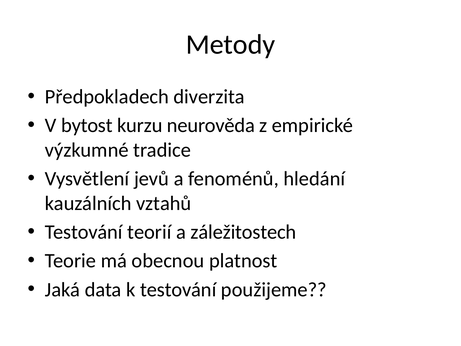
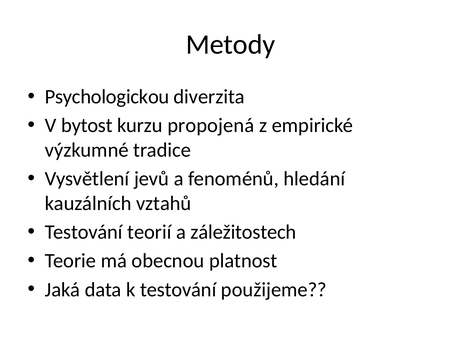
Předpokladech: Předpokladech -> Psychologickou
neurověda: neurověda -> propojená
